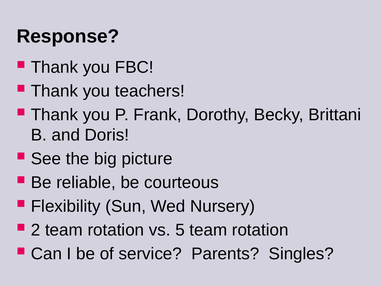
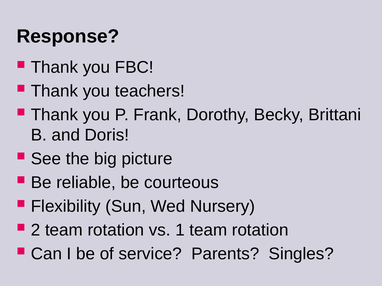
5: 5 -> 1
